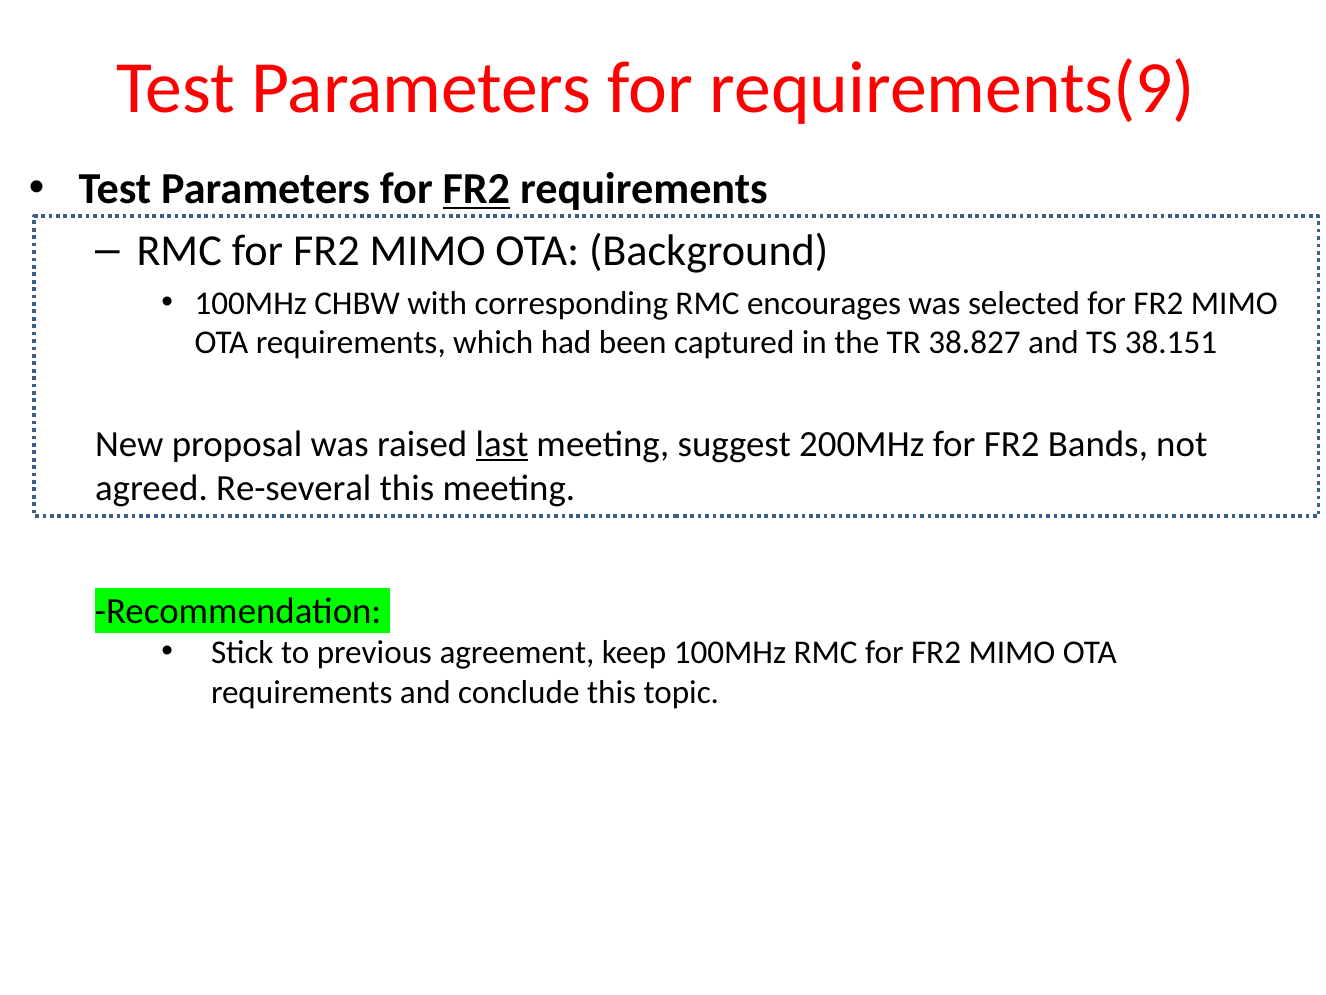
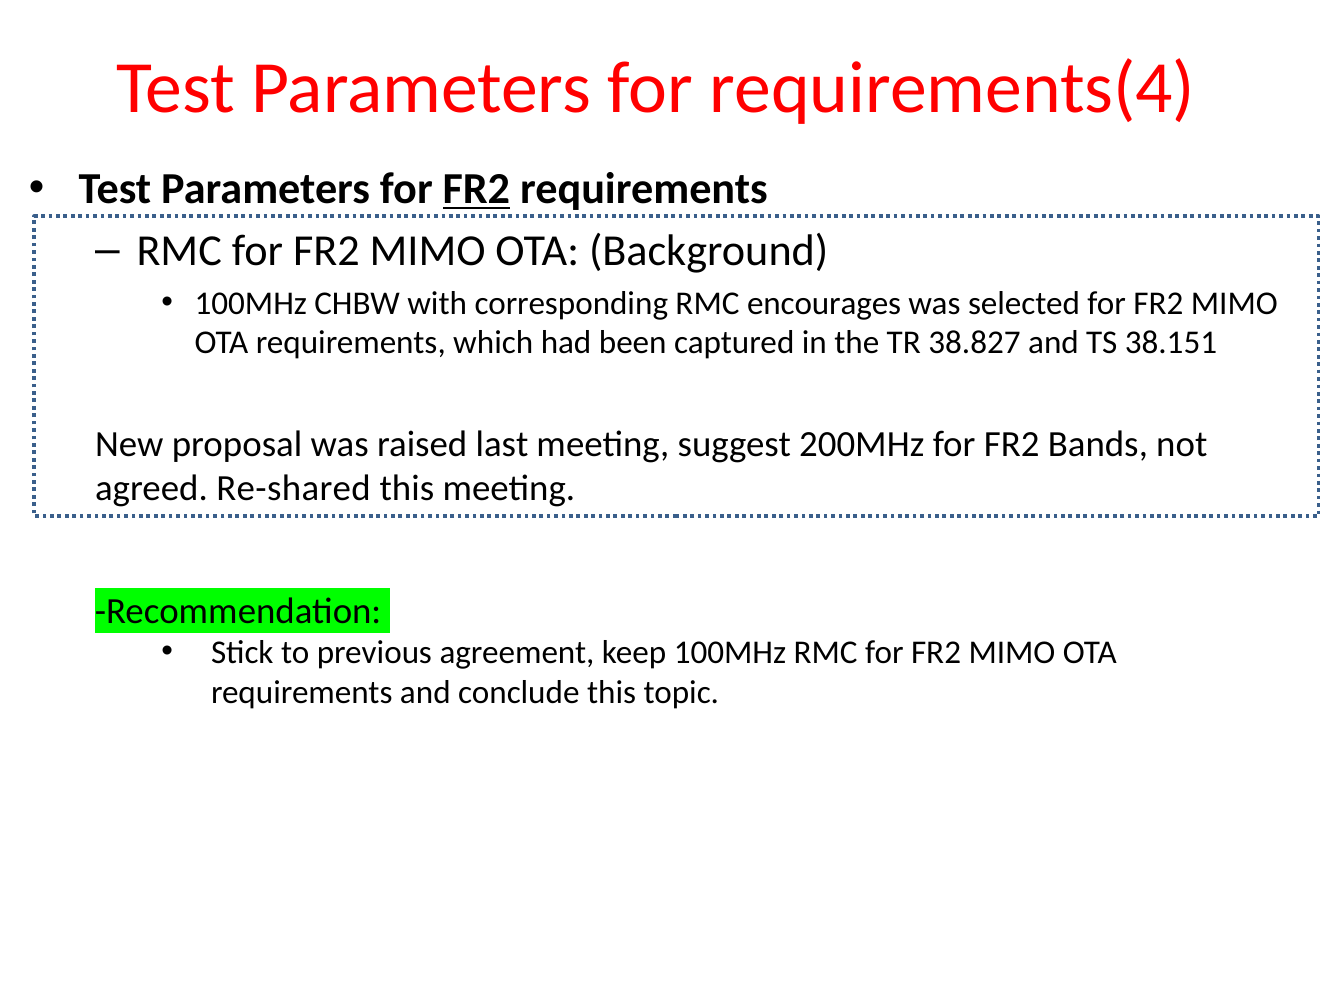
requirements(9: requirements(9 -> requirements(4
last underline: present -> none
Re-several: Re-several -> Re-shared
